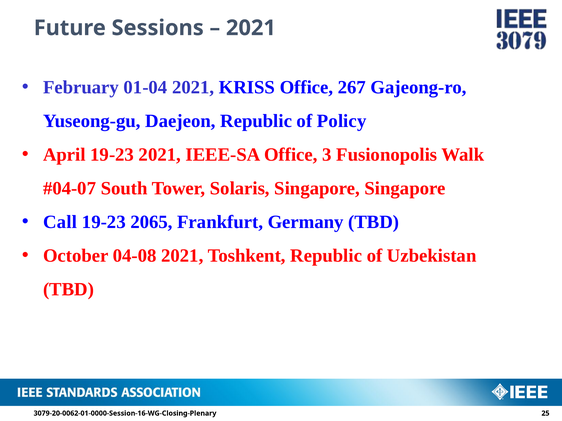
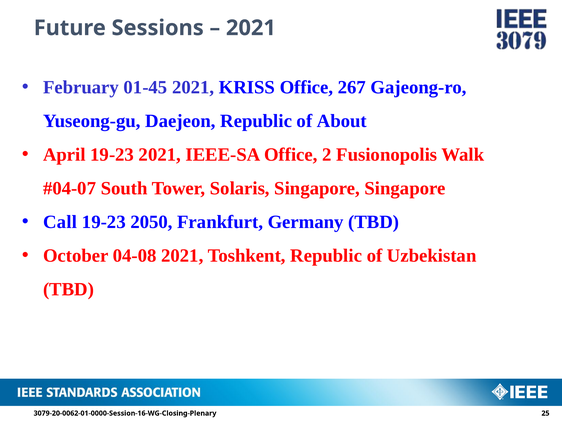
01-04: 01-04 -> 01-45
Policy: Policy -> About
3: 3 -> 2
2065: 2065 -> 2050
